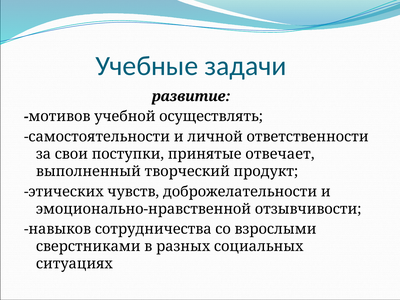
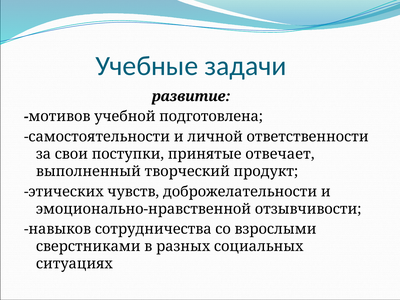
осуществлять: осуществлять -> подготовлена
